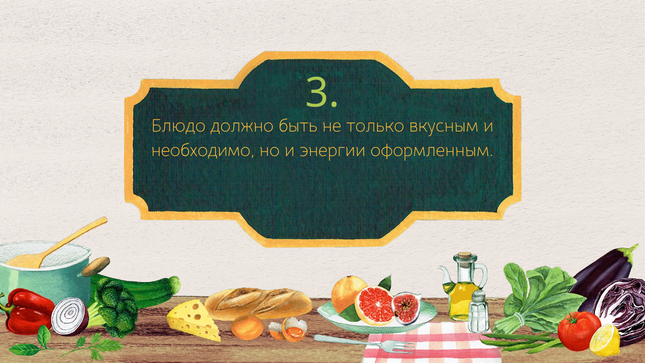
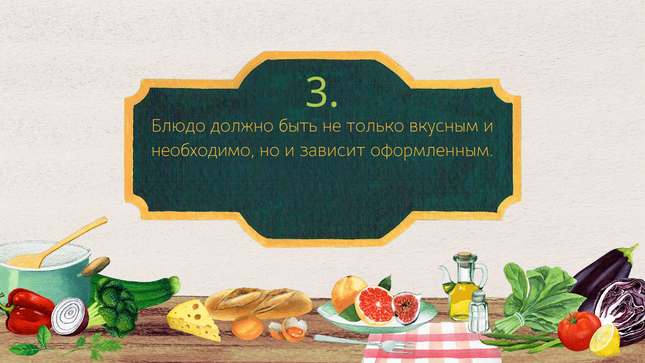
энергии: энергии -> зависит
